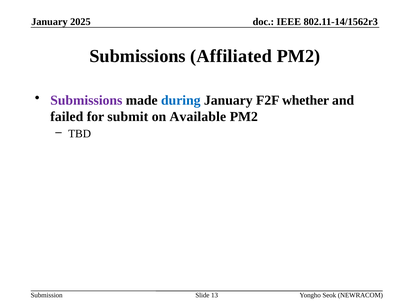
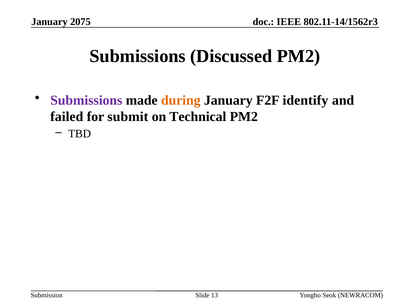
2025: 2025 -> 2075
Affiliated: Affiliated -> Discussed
during colour: blue -> orange
whether: whether -> identify
Available: Available -> Technical
